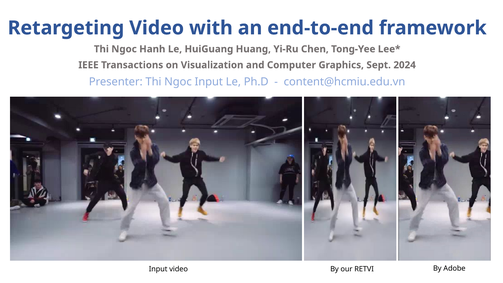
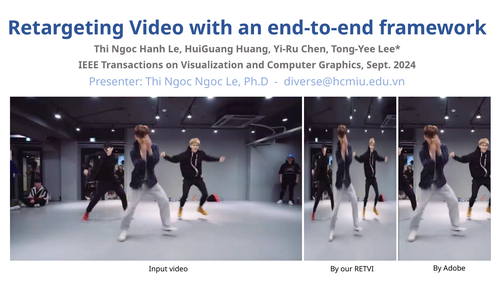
Ngoc Input: Input -> Ngoc
content@hcmiu.edu.vn: content@hcmiu.edu.vn -> diverse@hcmiu.edu.vn
